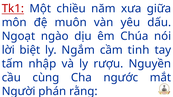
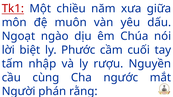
Ngắm: Ngắm -> Phước
tinh: tinh -> cuối
